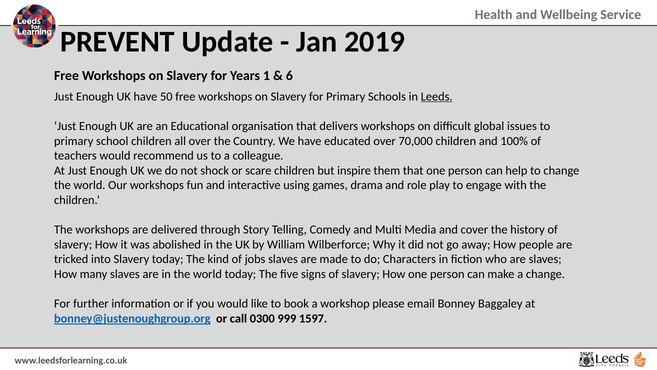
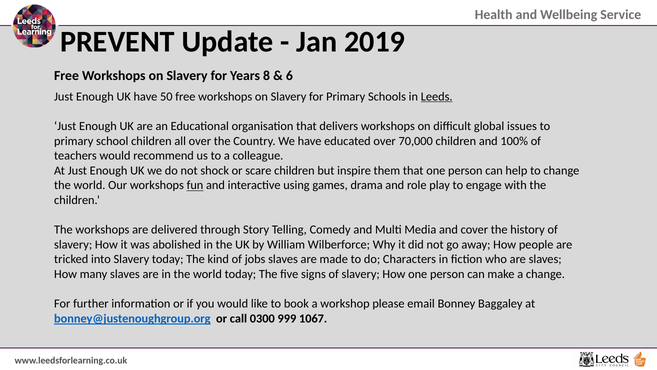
1: 1 -> 8
fun underline: none -> present
1597: 1597 -> 1067
